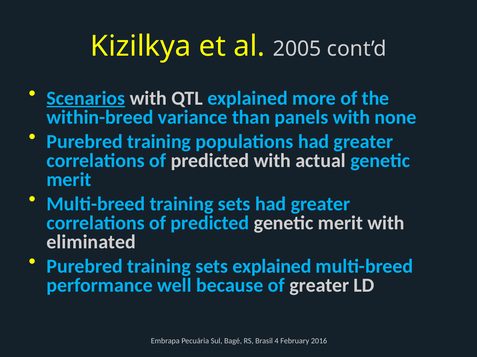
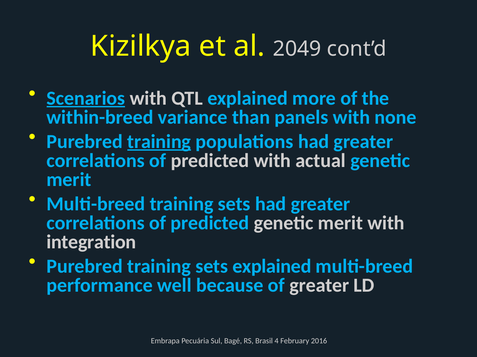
2005: 2005 -> 2049
training at (159, 142) underline: none -> present
eliminated: eliminated -> integration
